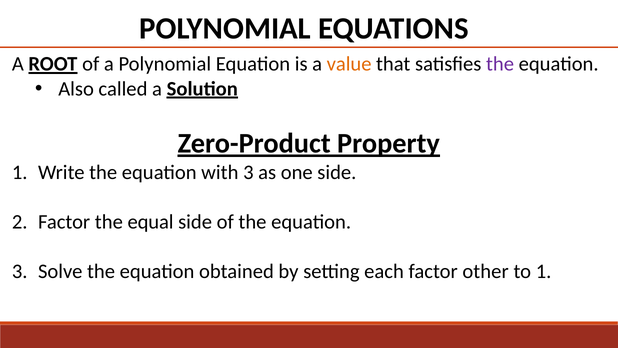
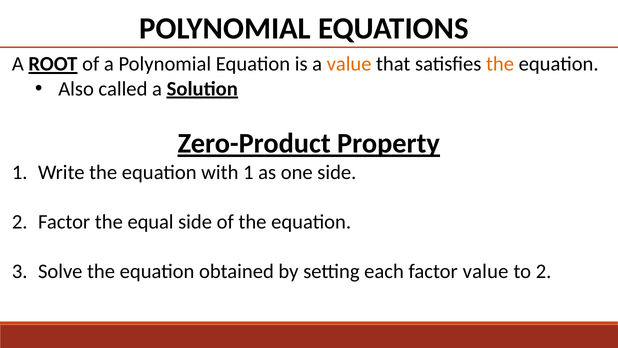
the at (500, 64) colour: purple -> orange
with 3: 3 -> 1
factor other: other -> value
to 1: 1 -> 2
